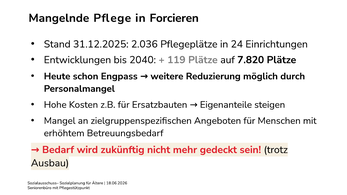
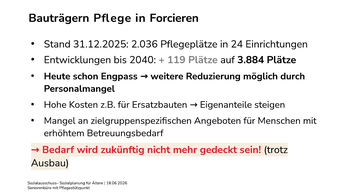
Mangelnde: Mangelnde -> Bauträgern
7.820: 7.820 -> 3.884
